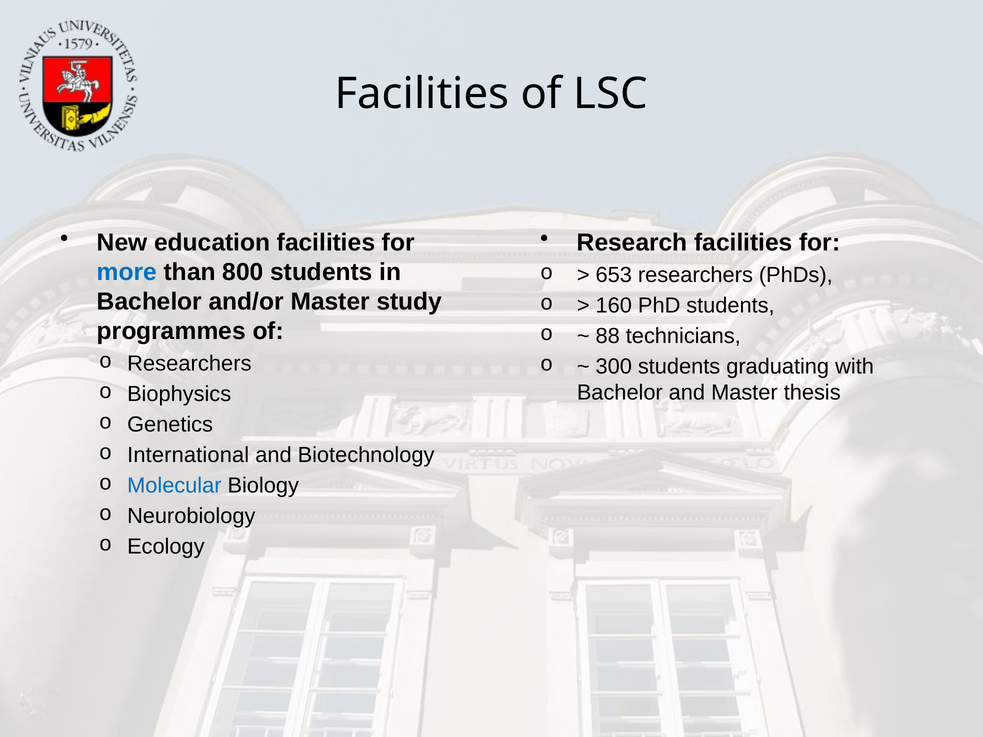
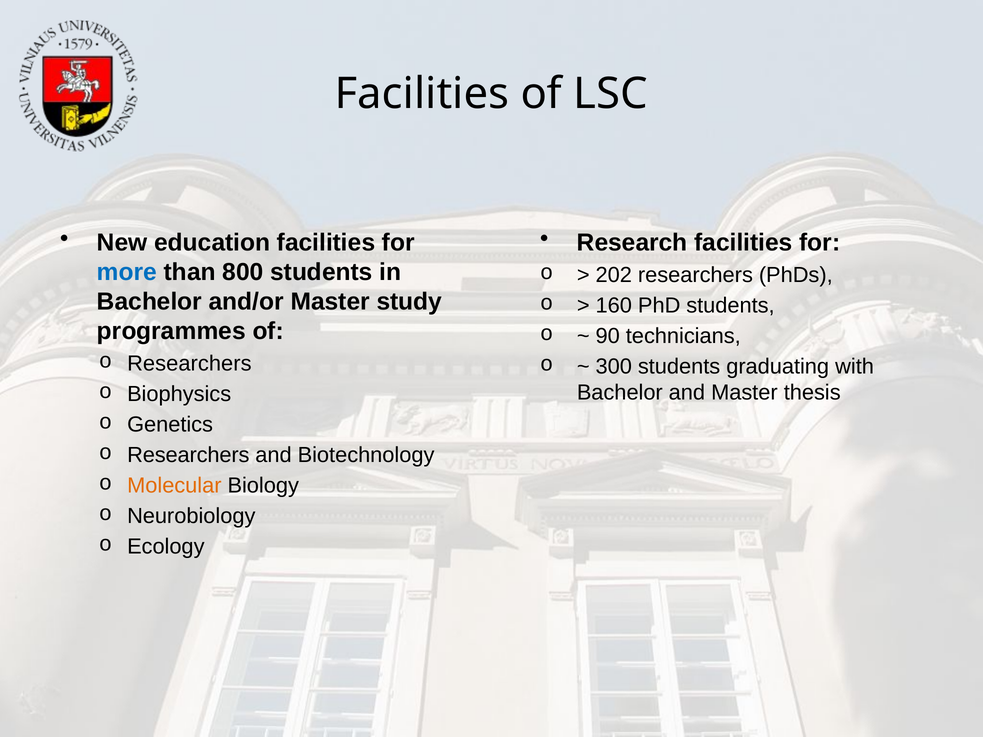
653: 653 -> 202
88: 88 -> 90
International at (188, 455): International -> Researchers
Molecular colour: blue -> orange
